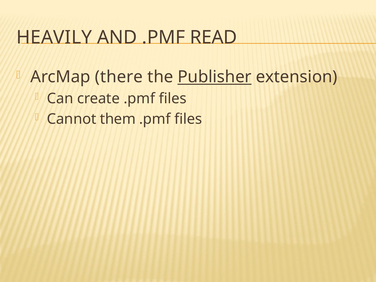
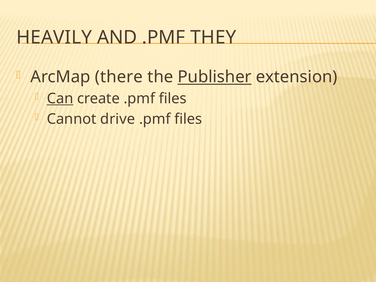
READ: READ -> THEY
Can underline: none -> present
them: them -> drive
